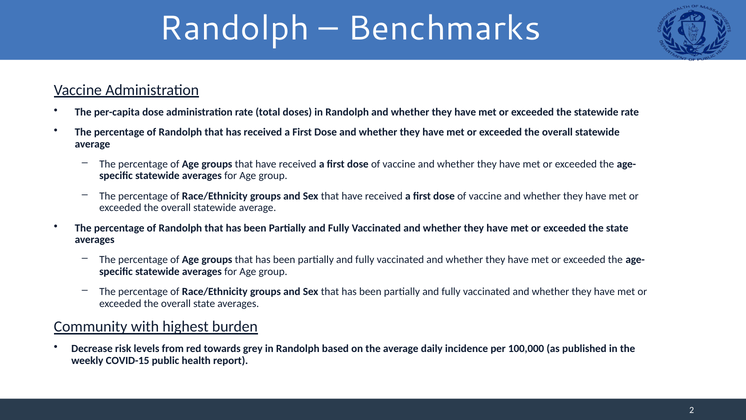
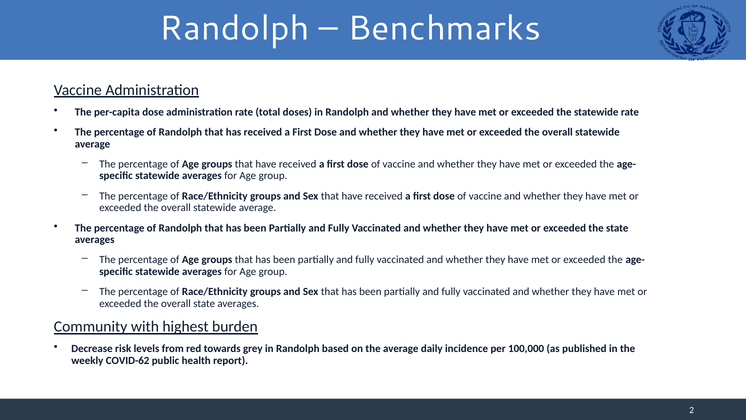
COVID-15: COVID-15 -> COVID-62
